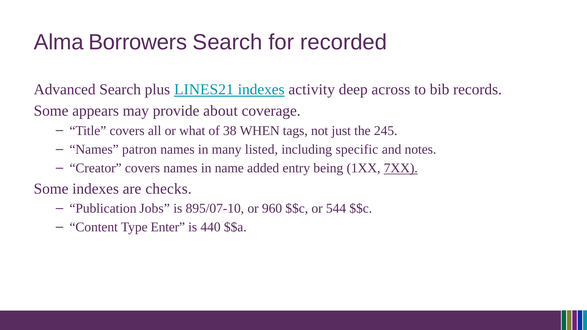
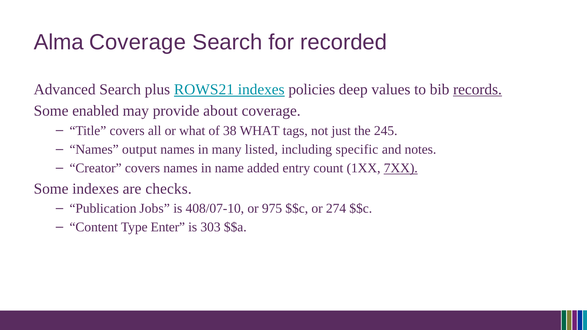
Alma Borrowers: Borrowers -> Coverage
LINES21: LINES21 -> ROWS21
activity: activity -> policies
across: across -> values
records underline: none -> present
appears: appears -> enabled
38 WHEN: WHEN -> WHAT
patron: patron -> output
being: being -> count
895/07-10: 895/07-10 -> 408/07-10
960: 960 -> 975
544: 544 -> 274
440: 440 -> 303
